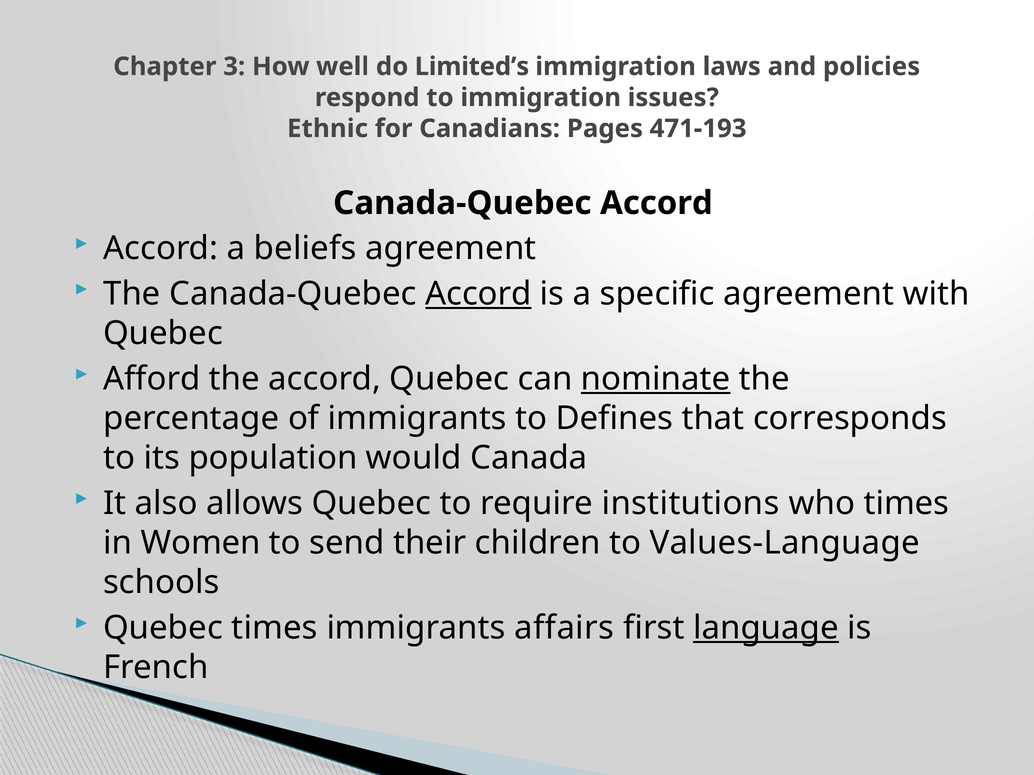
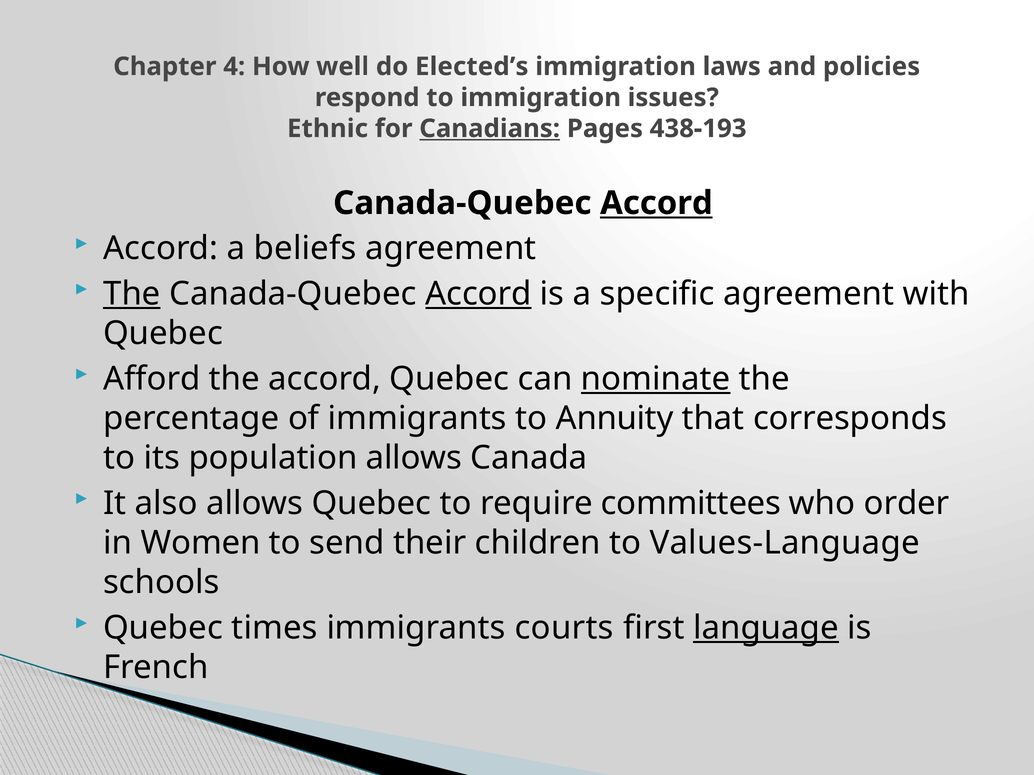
3: 3 -> 4
Limited’s: Limited’s -> Elected’s
Canadians underline: none -> present
471-193: 471-193 -> 438-193
Accord at (656, 203) underline: none -> present
The at (132, 294) underline: none -> present
Defines: Defines -> Annuity
population would: would -> allows
institutions: institutions -> committees
who times: times -> order
affairs: affairs -> courts
